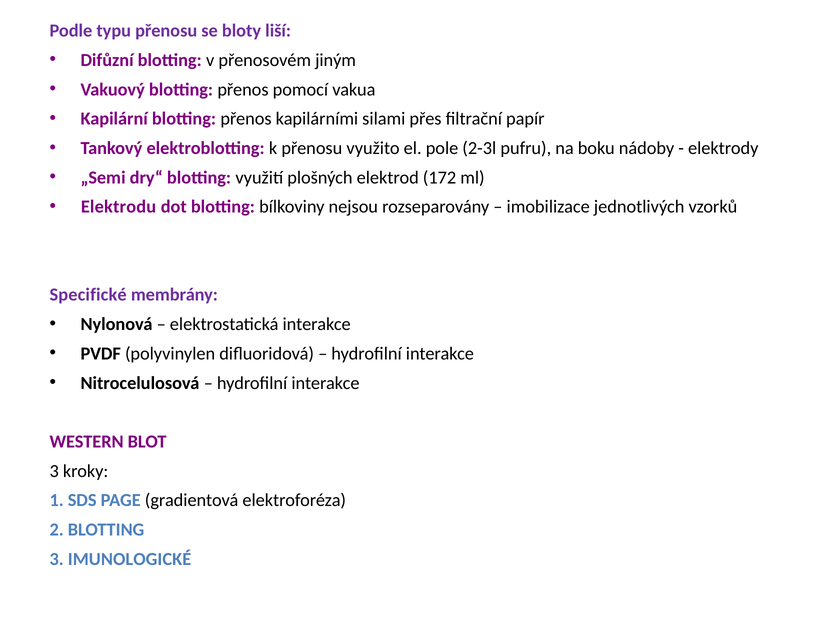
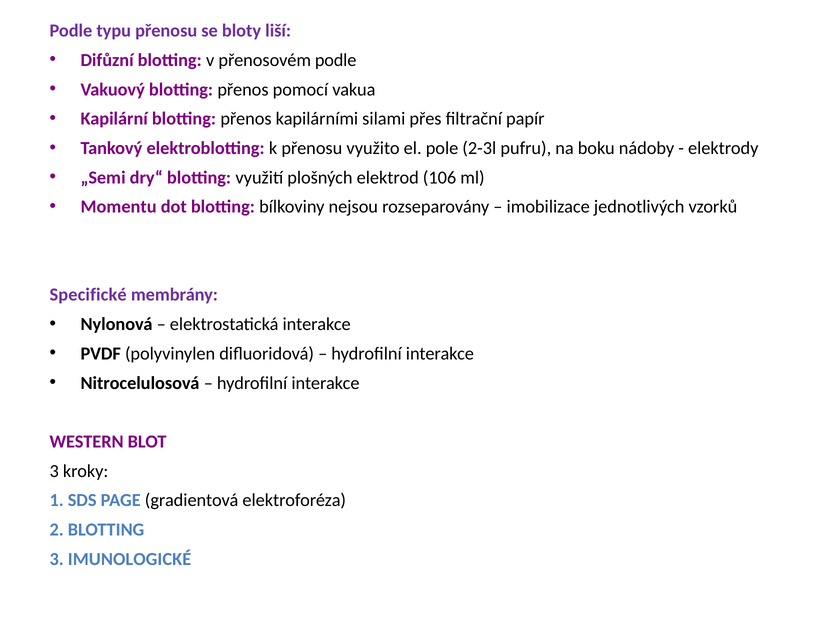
přenosovém jiným: jiným -> podle
172: 172 -> 106
Elektrodu: Elektrodu -> Momentu
